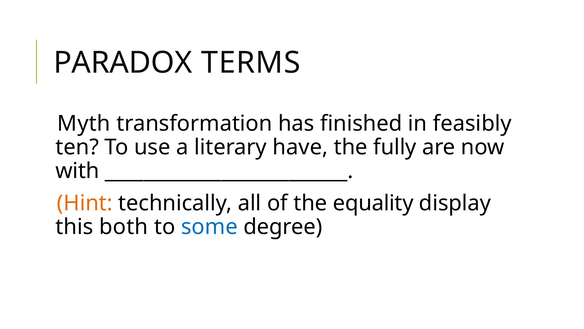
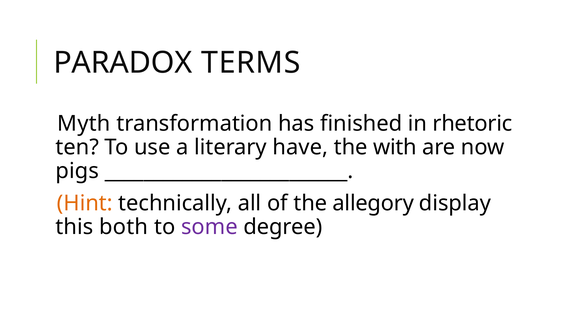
feasibly: feasibly -> rhetoric
fully: fully -> with
with: with -> pigs
equality: equality -> allegory
some colour: blue -> purple
